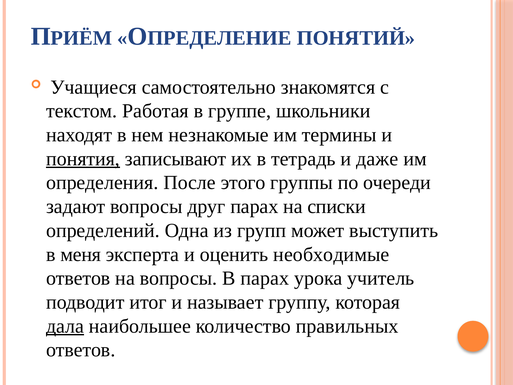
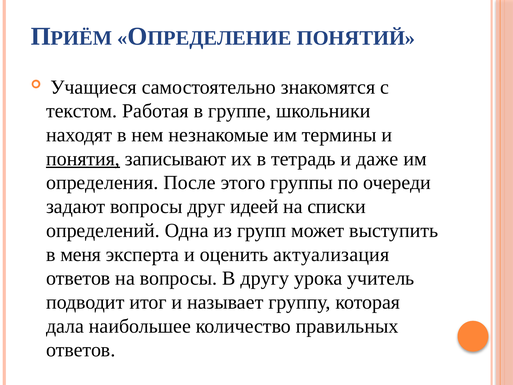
друг парах: парах -> идеей
необходимые: необходимые -> актуализация
В парах: парах -> другу
дала underline: present -> none
